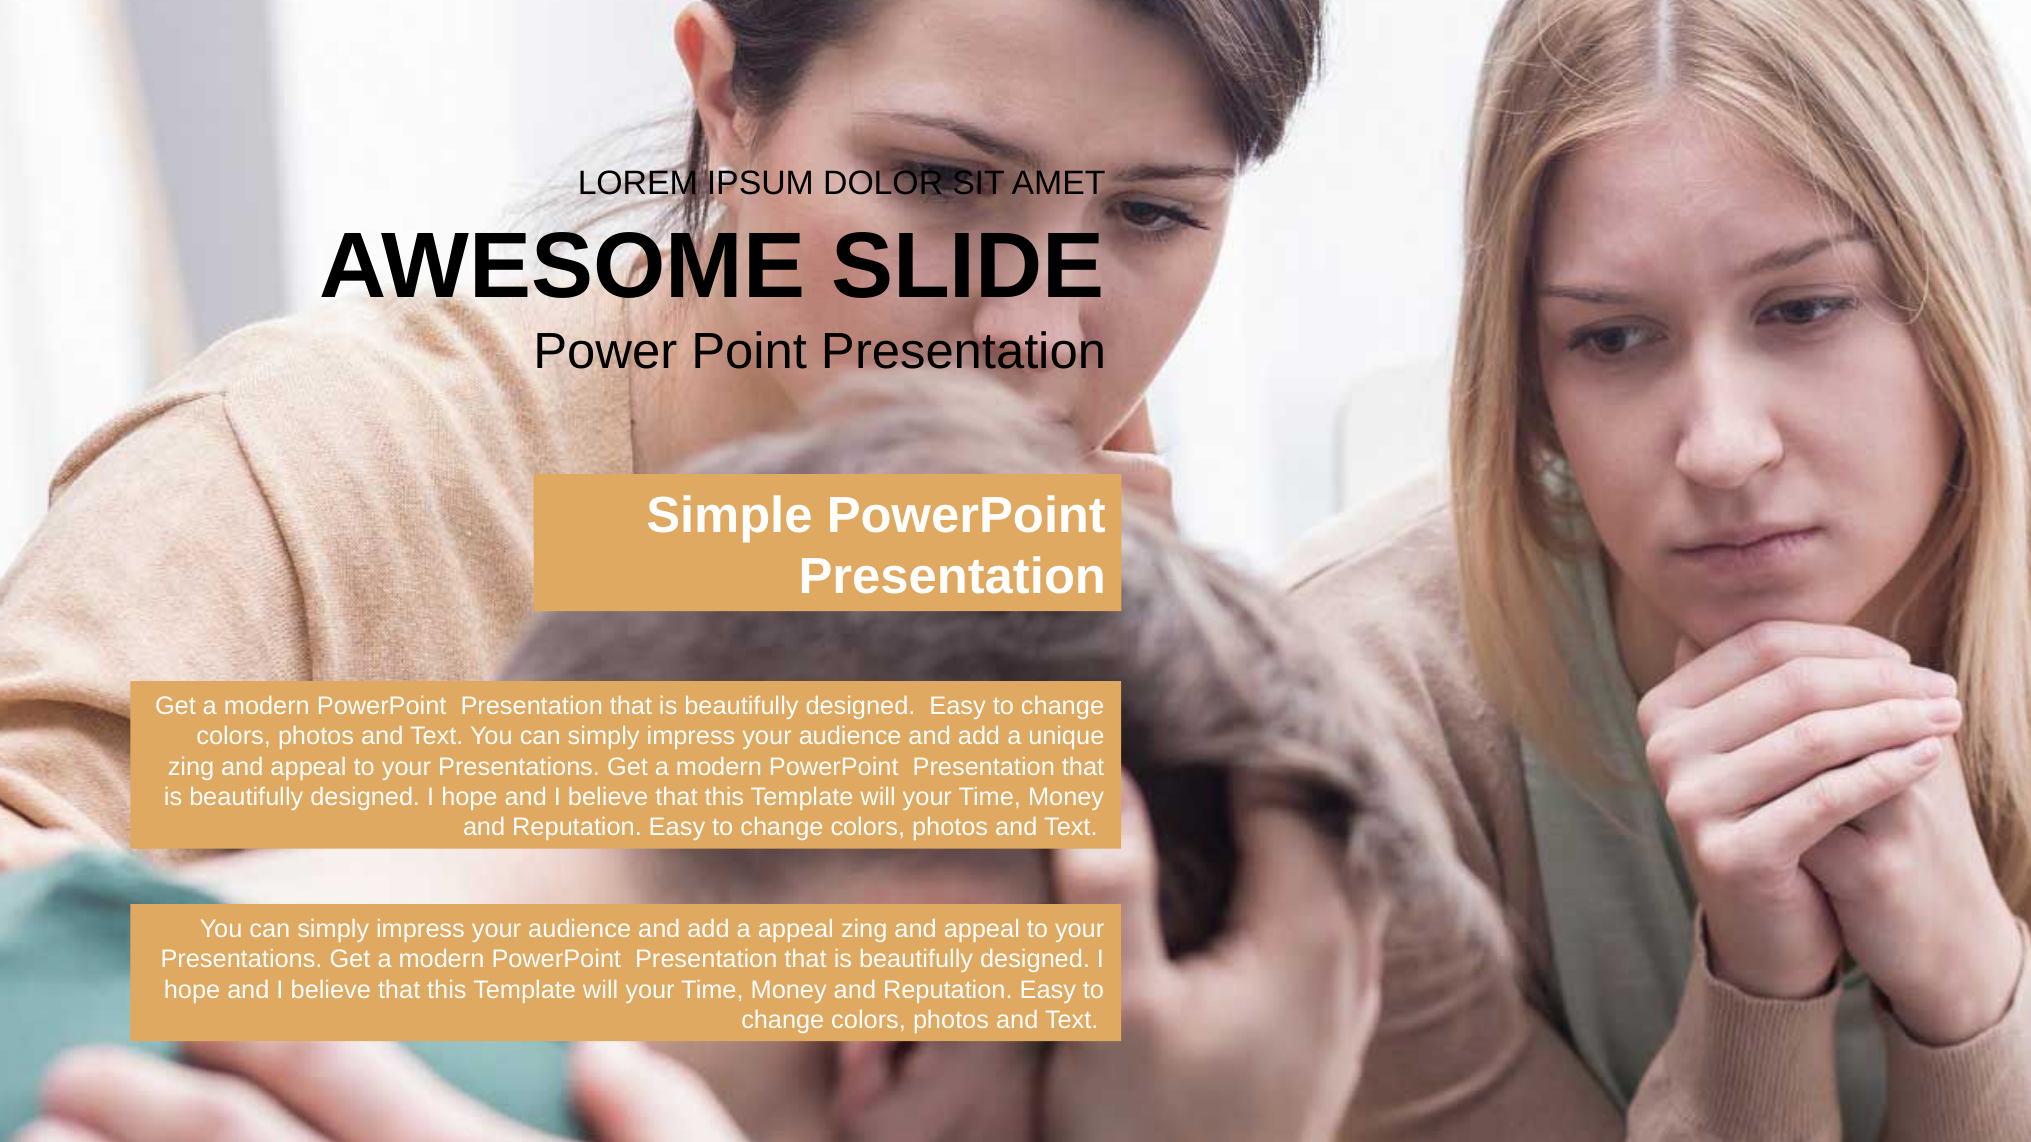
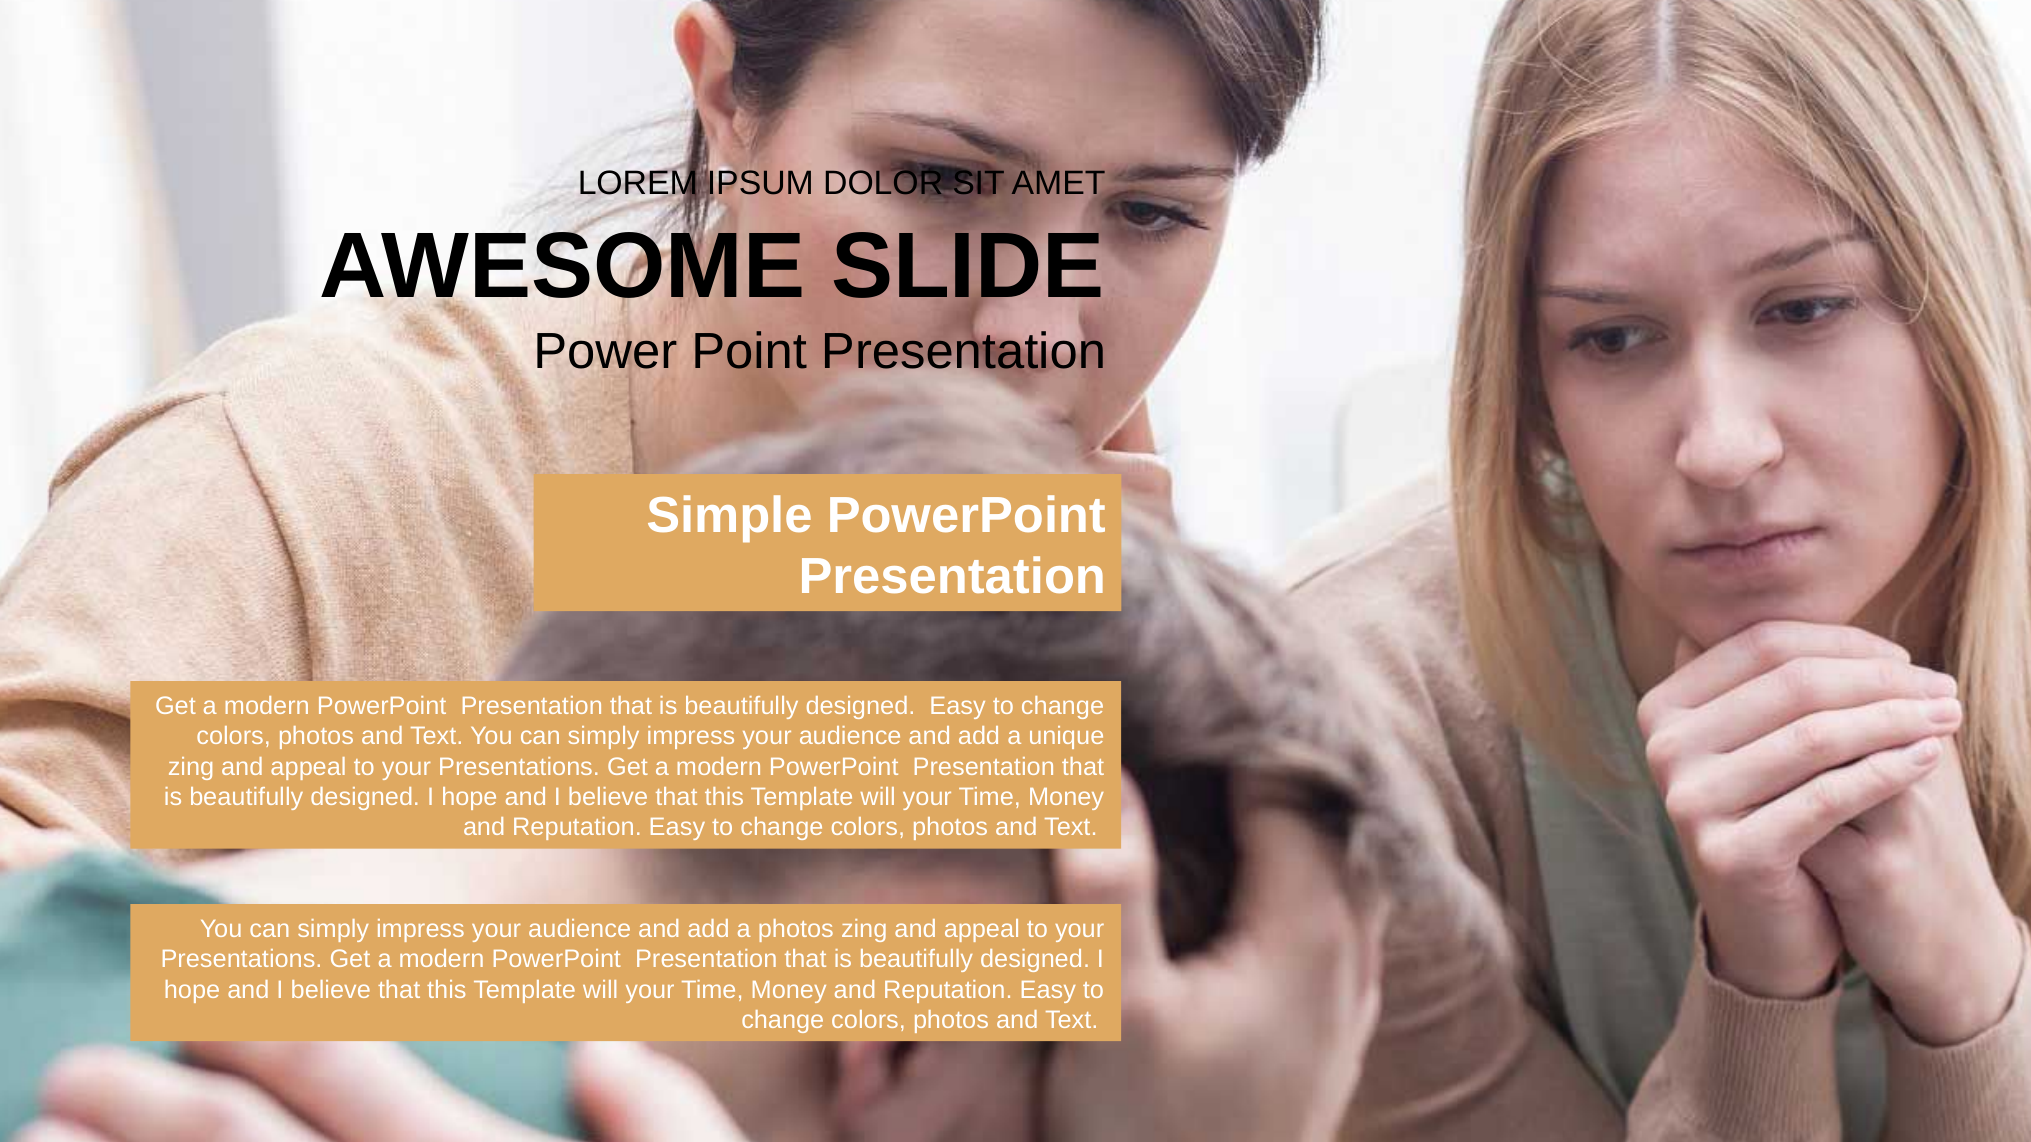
a appeal: appeal -> photos
